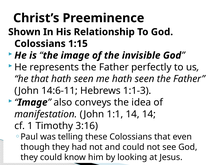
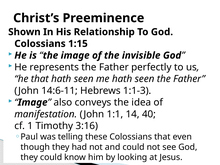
14 14: 14 -> 40
